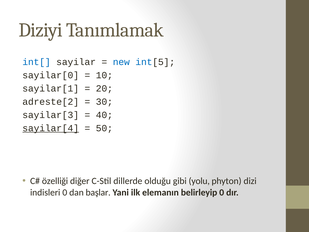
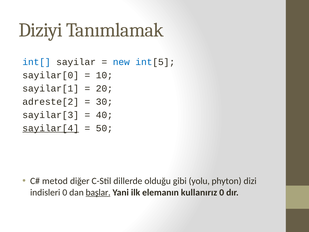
özelliği: özelliği -> metod
başlar underline: none -> present
belirleyip: belirleyip -> kullanırız
